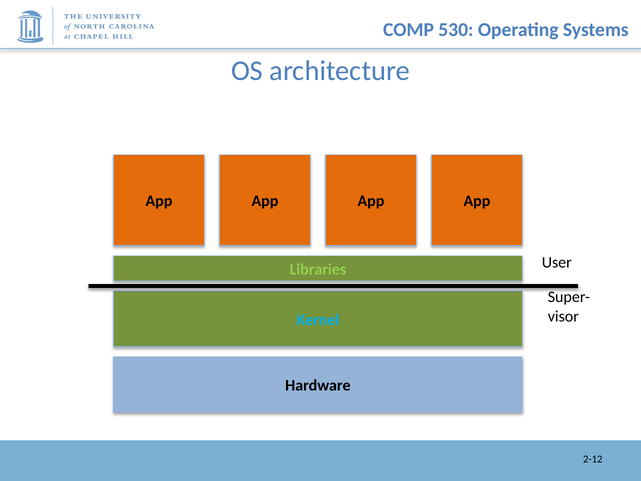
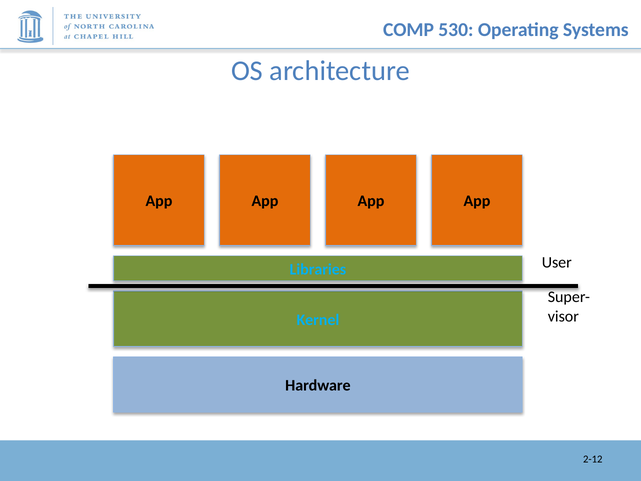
Libraries colour: light green -> light blue
